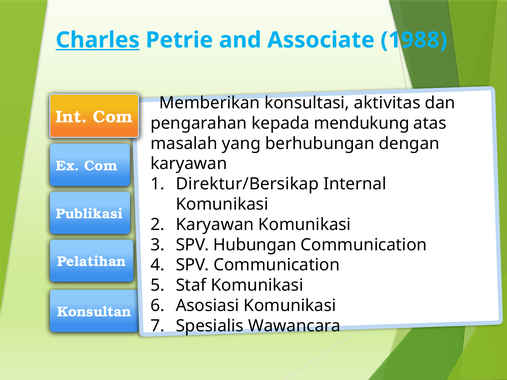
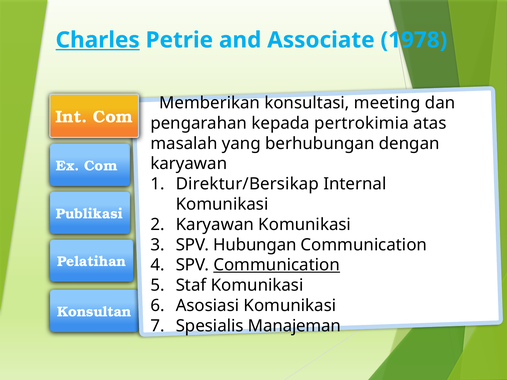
1988: 1988 -> 1978
aktivitas: aktivitas -> meeting
mendukung: mendukung -> pertrokimia
Communication at (277, 265) underline: none -> present
Wawancara: Wawancara -> Manajeman
